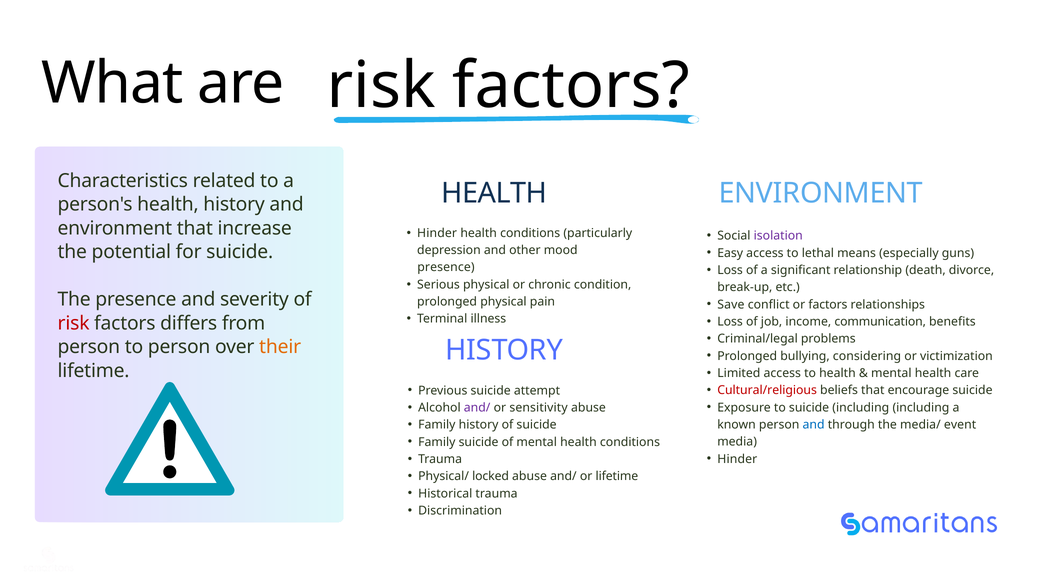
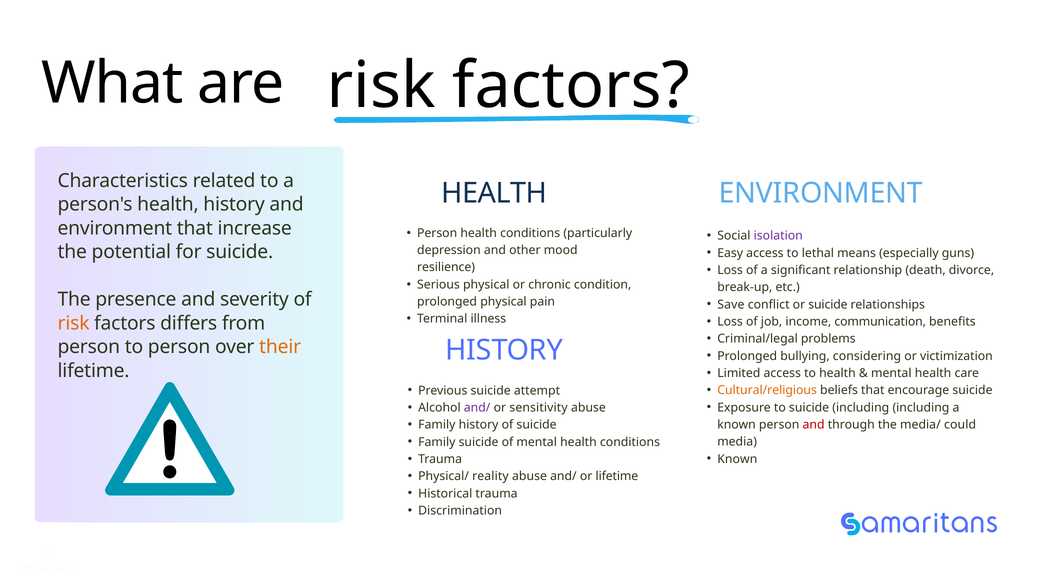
Hinder at (437, 233): Hinder -> Person
presence at (446, 267): presence -> resilience
or factors: factors -> suicide
risk at (74, 323) colour: red -> orange
Cultural/religious colour: red -> orange
and at (814, 425) colour: blue -> red
event: event -> could
Hinder at (737, 459): Hinder -> Known
locked: locked -> reality
